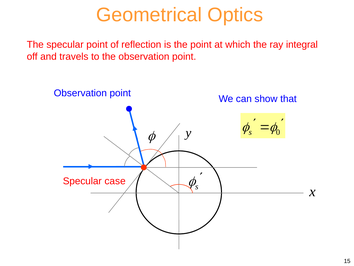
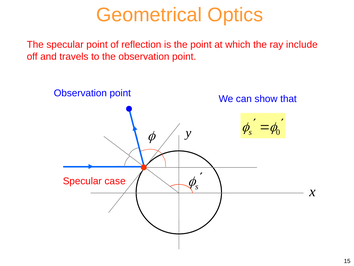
integral: integral -> include
